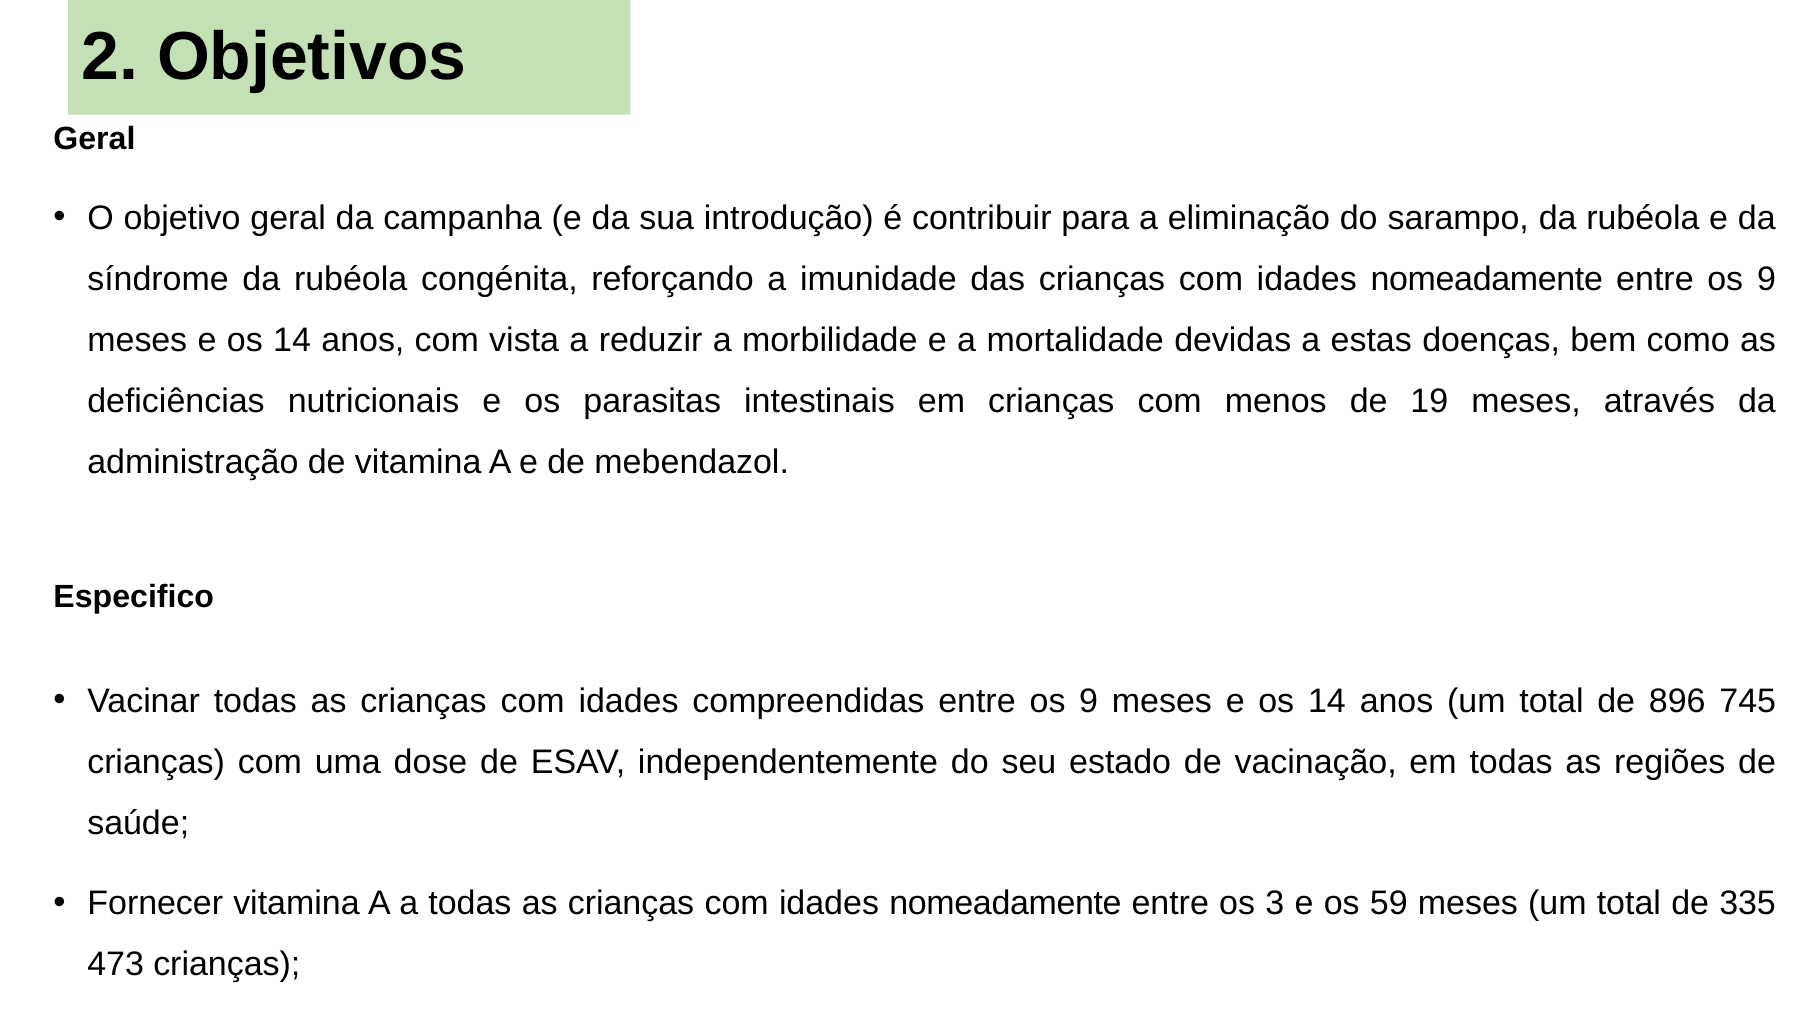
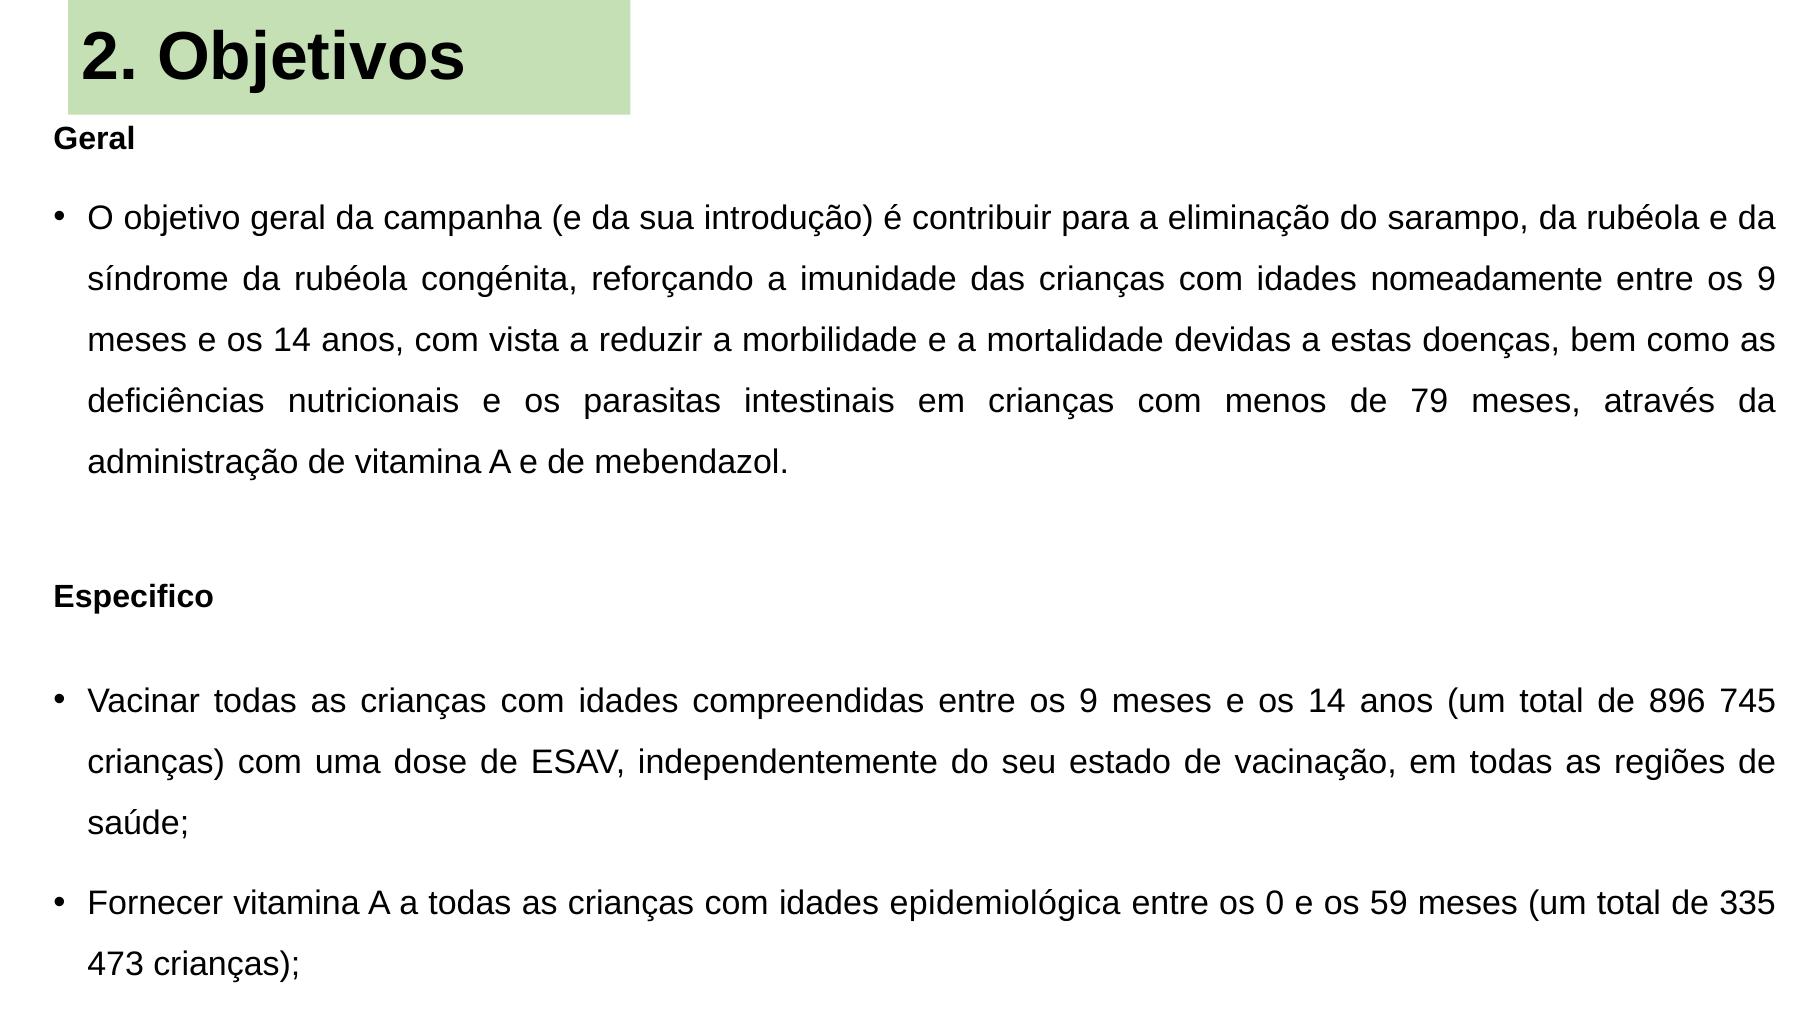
19: 19 -> 79
nomeadamente at (1005, 903): nomeadamente -> epidemiológica
3: 3 -> 0
